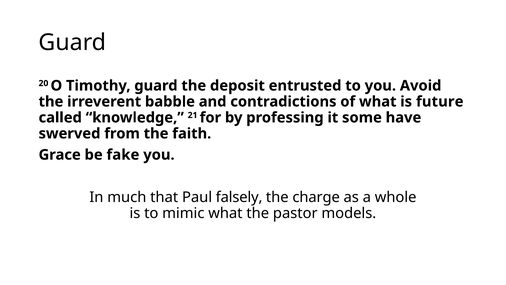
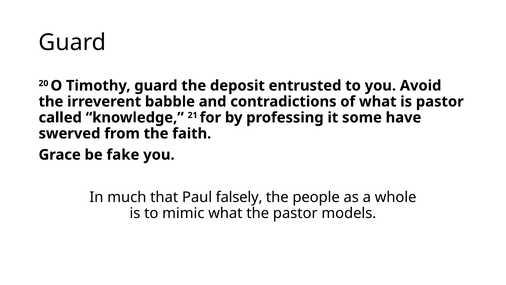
is future: future -> pastor
charge: charge -> people
